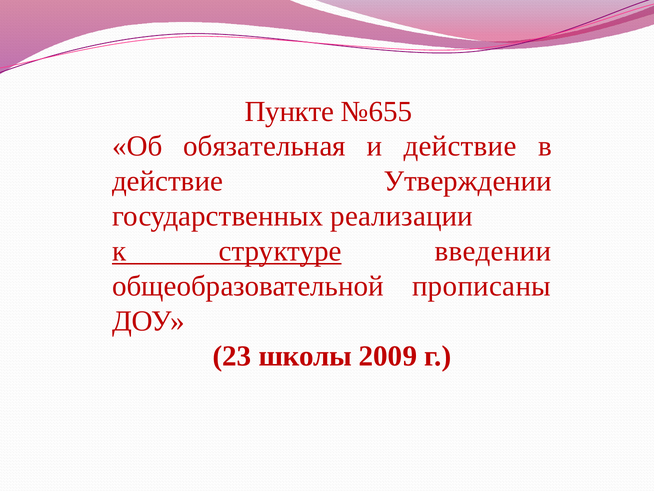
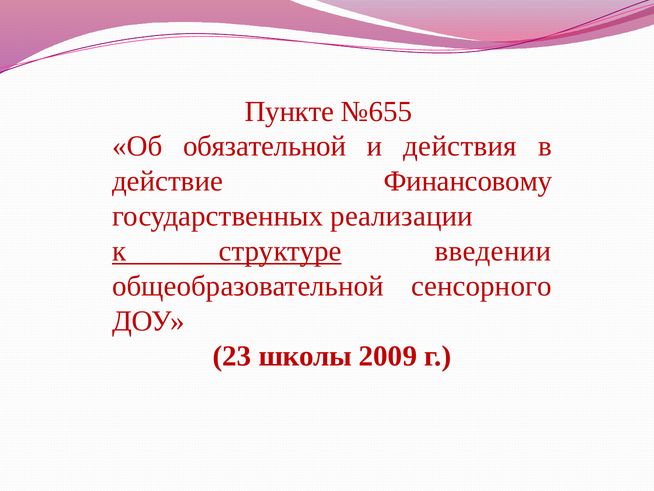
обязательная: обязательная -> обязательной
и действие: действие -> действия
Утверждении: Утверждении -> Финансовому
прописаны: прописаны -> сенсорного
